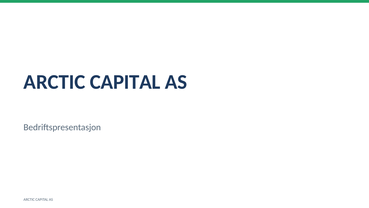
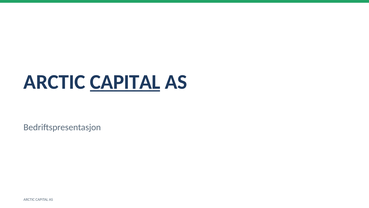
CAPITAL at (125, 82) underline: none -> present
